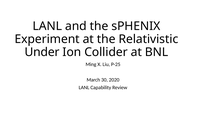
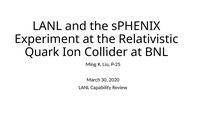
Under: Under -> Quark
